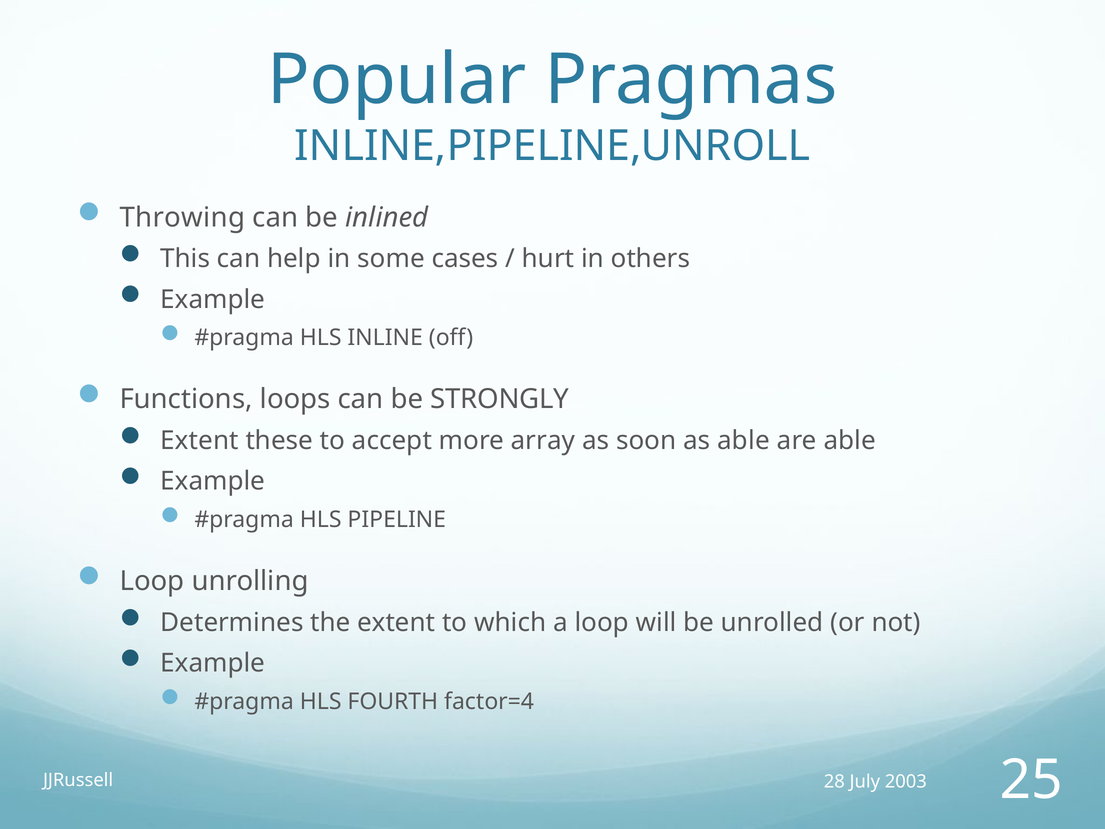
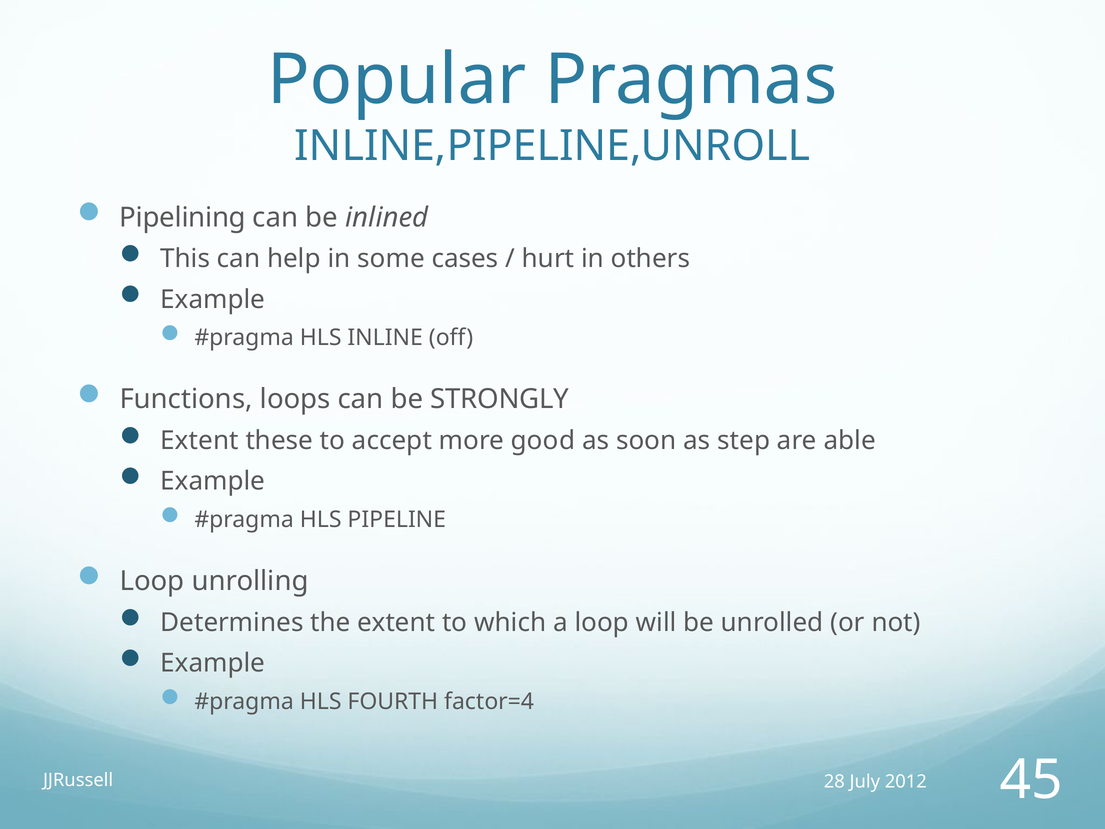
Throwing: Throwing -> Pipelining
array: array -> good
as able: able -> step
25: 25 -> 45
2003: 2003 -> 2012
